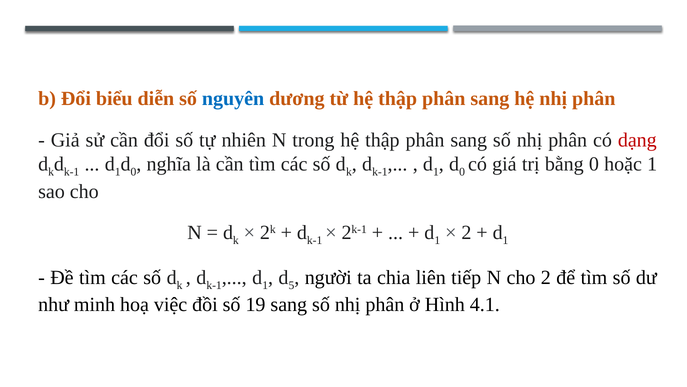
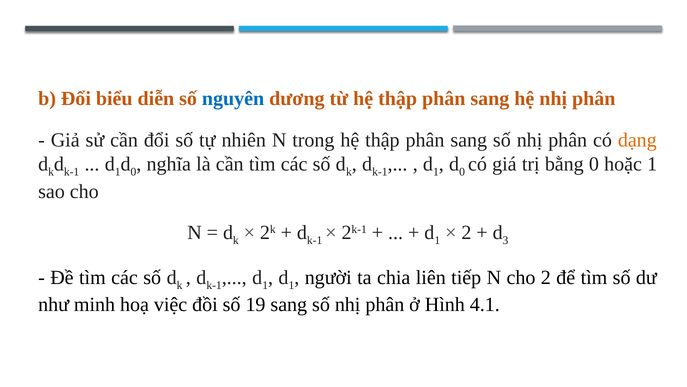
dạng colour: red -> orange
1 at (506, 240): 1 -> 3
5 at (291, 285): 5 -> 1
